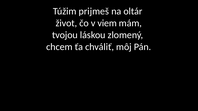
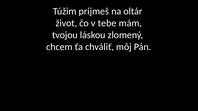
viem: viem -> tebe
